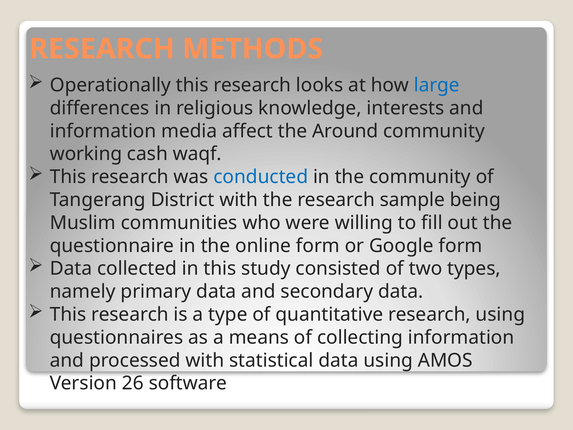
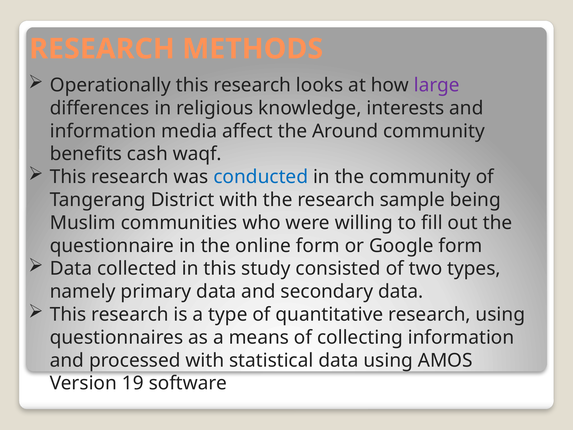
large colour: blue -> purple
working: working -> benefits
26: 26 -> 19
